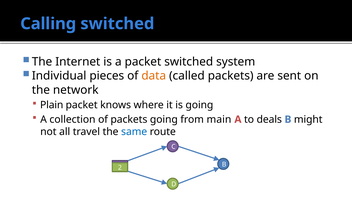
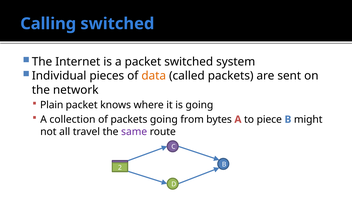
main: main -> bytes
deals: deals -> piece
same colour: blue -> purple
